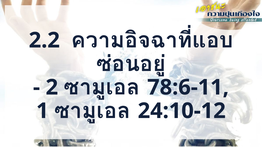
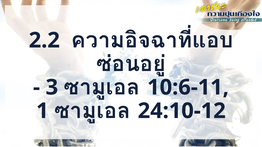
2: 2 -> 3
78:6-11: 78:6-11 -> 10:6-11
